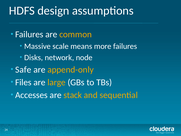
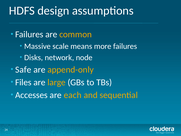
stack: stack -> each
